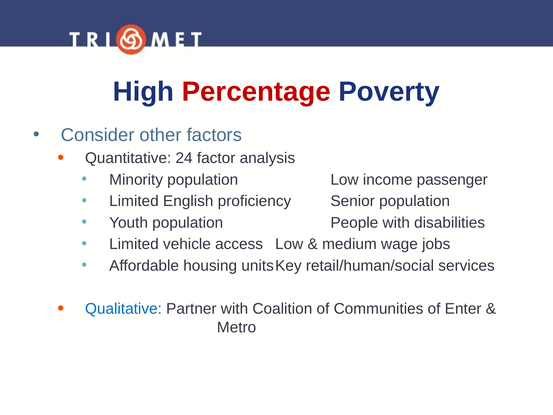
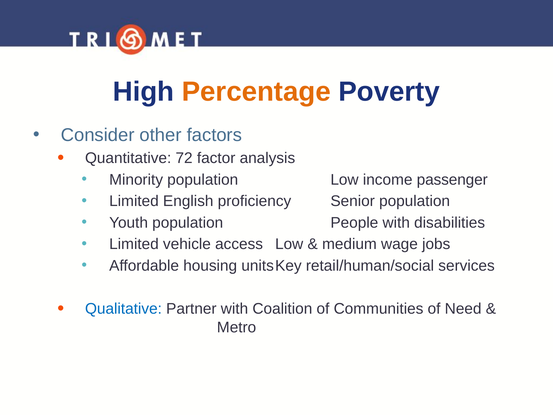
Percentage colour: red -> orange
24: 24 -> 72
Enter: Enter -> Need
